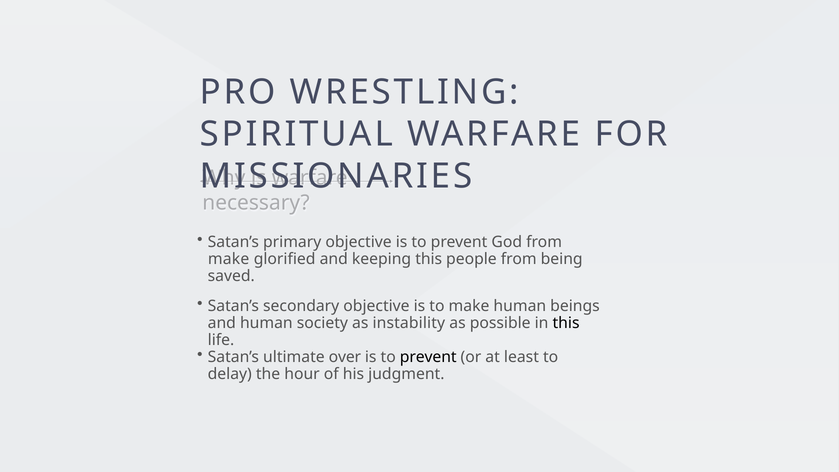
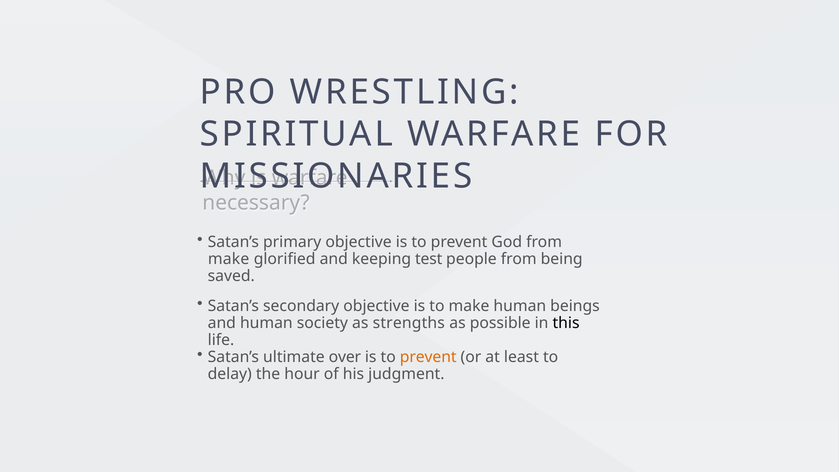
keeping this: this -> test
instability: instability -> strengths
prevent at (428, 357) colour: black -> orange
